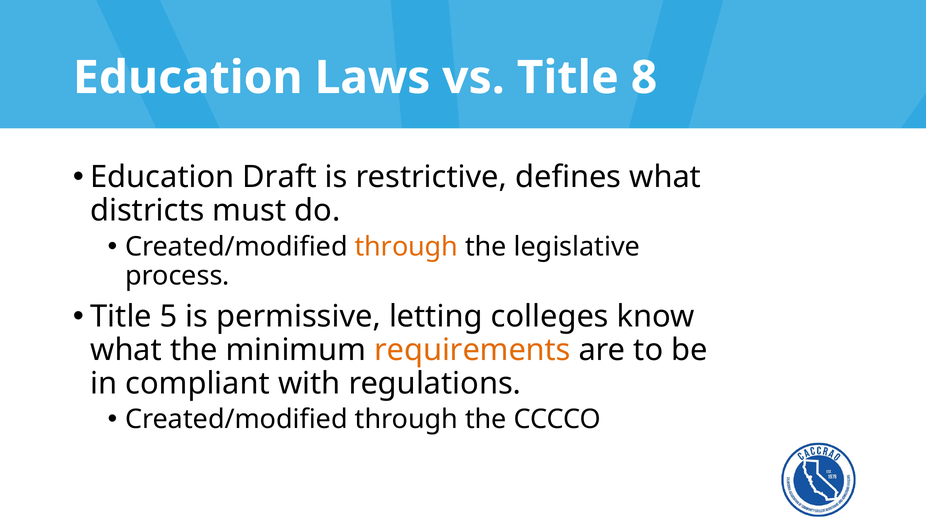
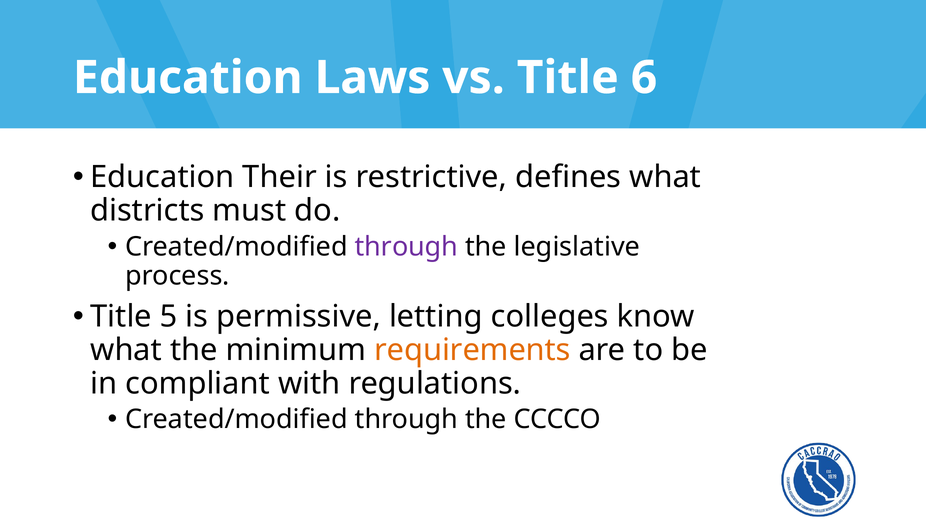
8: 8 -> 6
Draft: Draft -> Their
through at (406, 247) colour: orange -> purple
